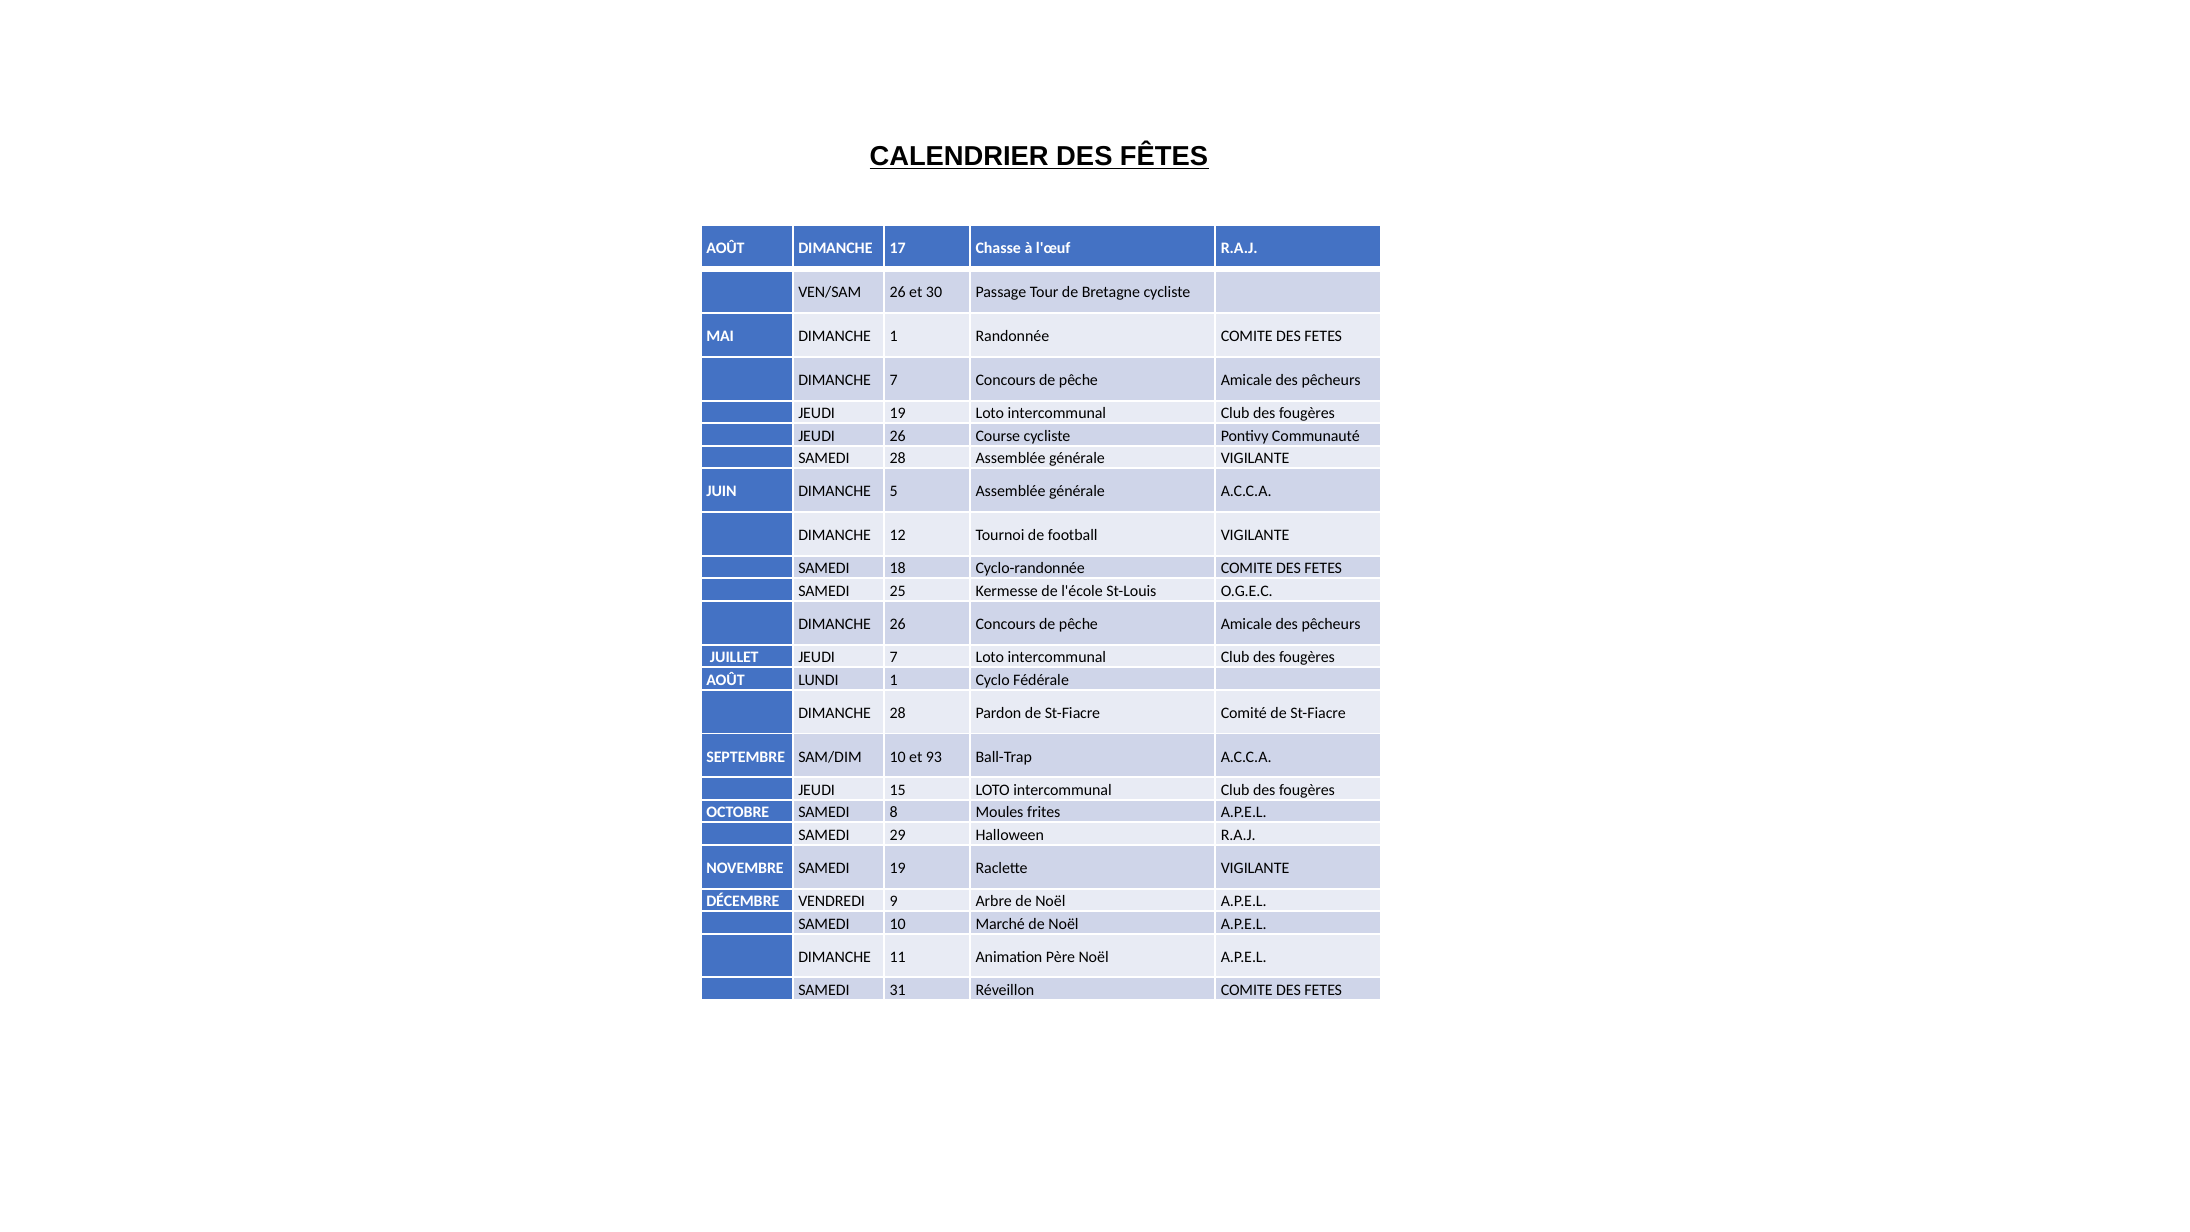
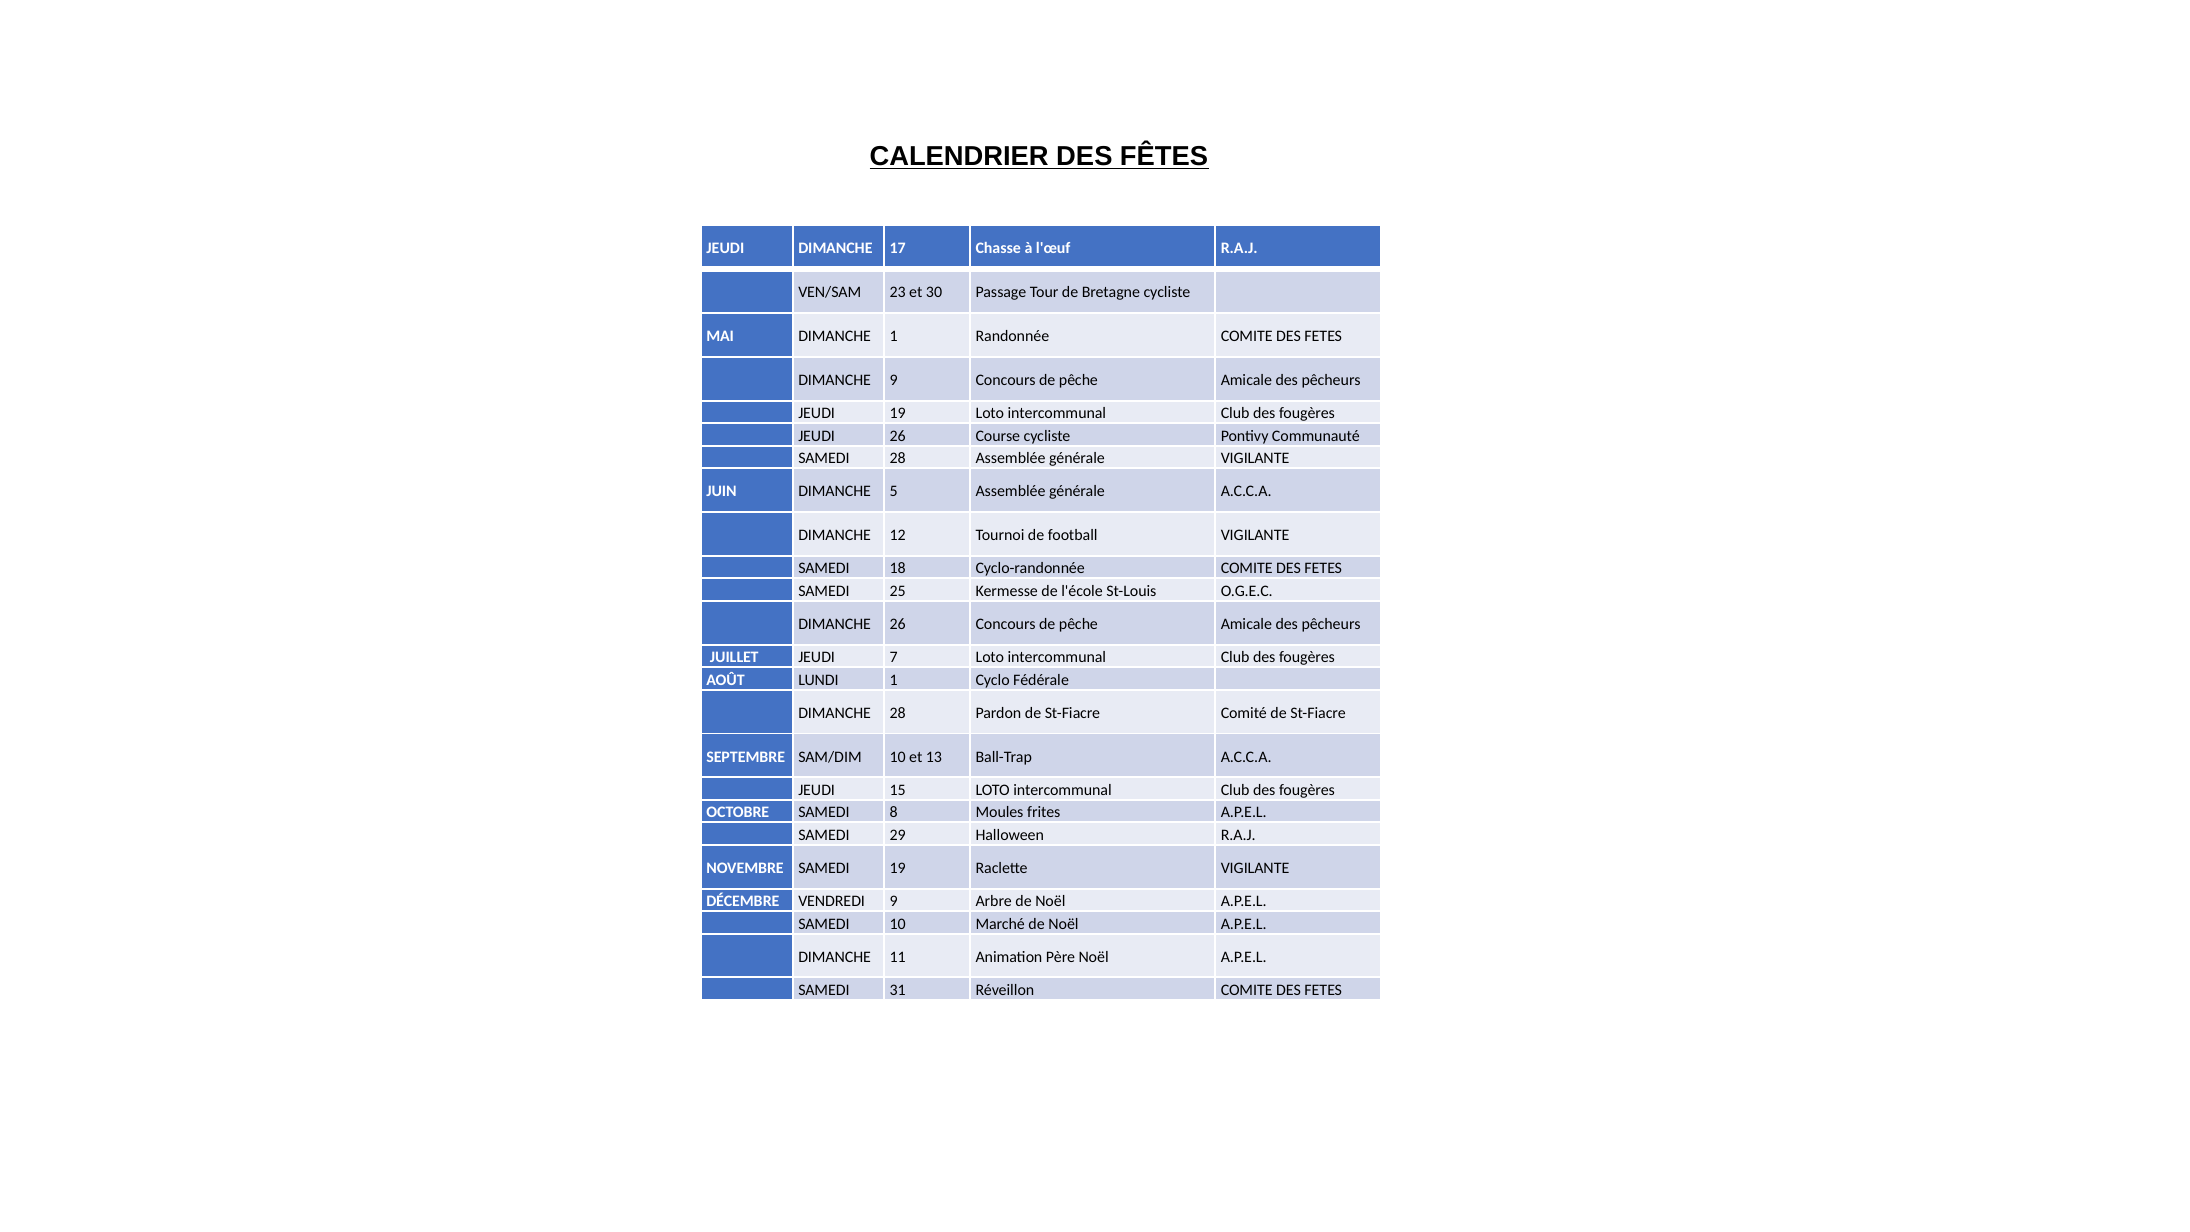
AOÛT at (725, 249): AOÛT -> JEUDI
VEN/SAM 26: 26 -> 23
DIMANCHE 7: 7 -> 9
93: 93 -> 13
